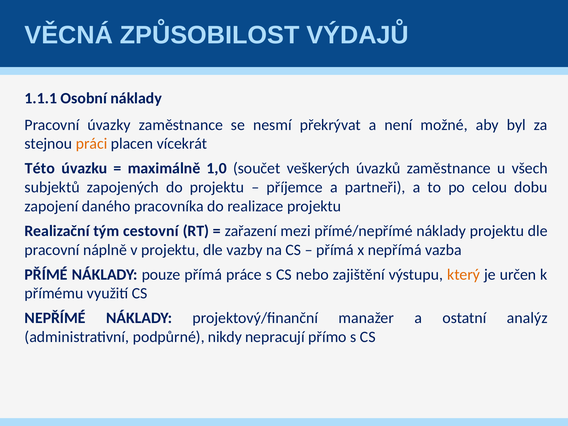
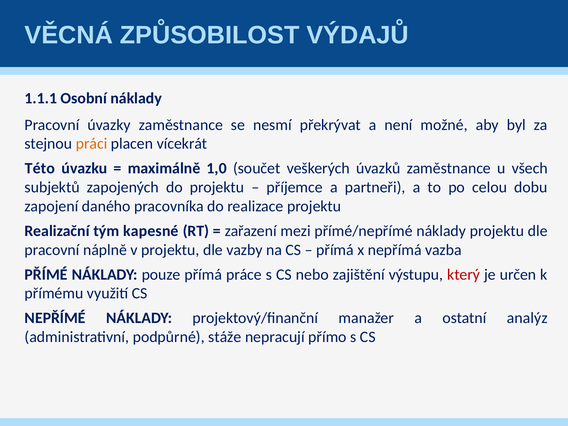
cestovní: cestovní -> kapesné
který colour: orange -> red
nikdy: nikdy -> stáže
